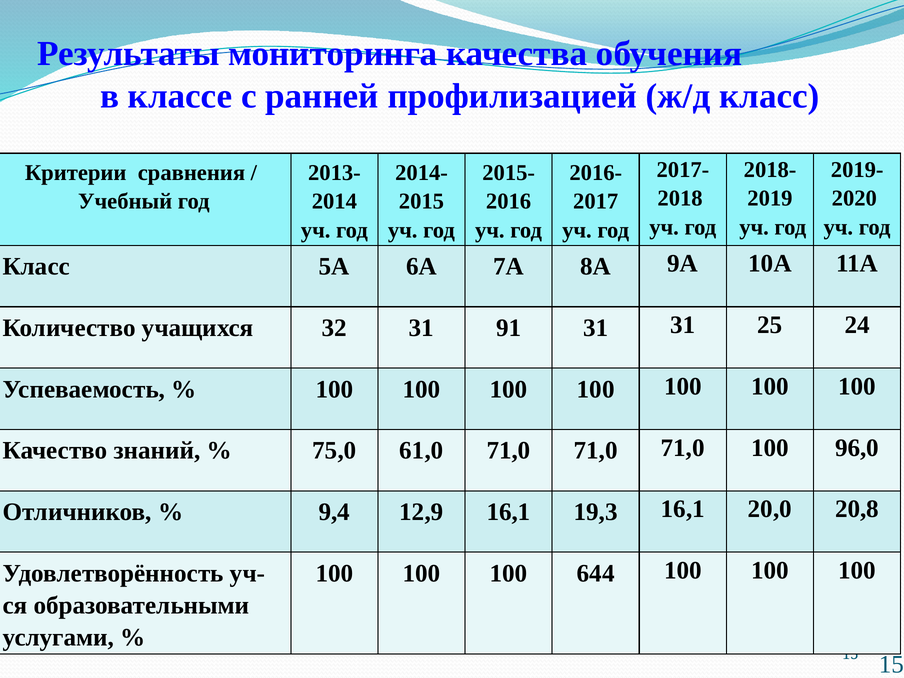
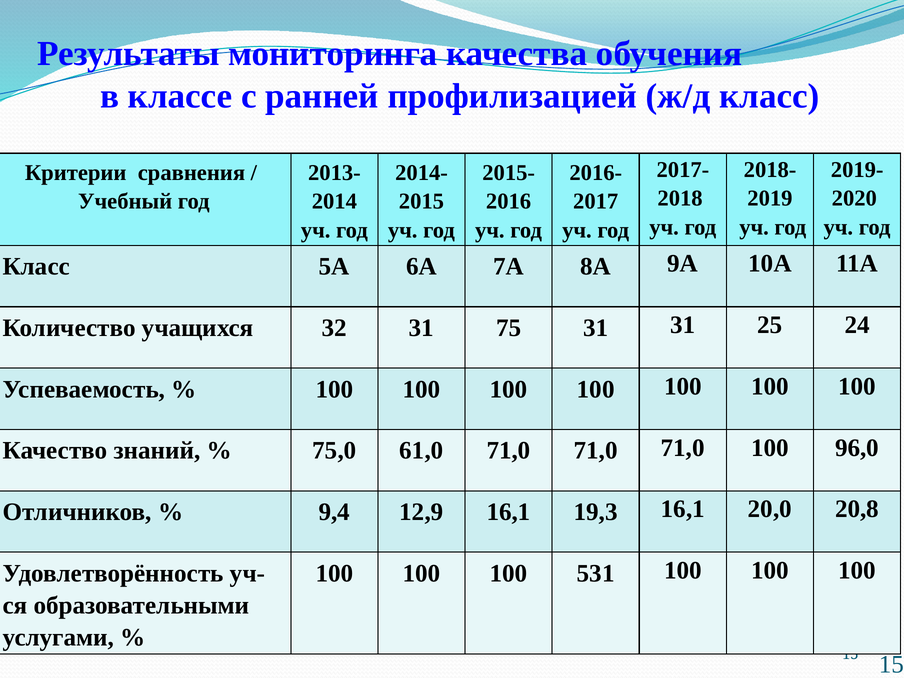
91: 91 -> 75
644: 644 -> 531
